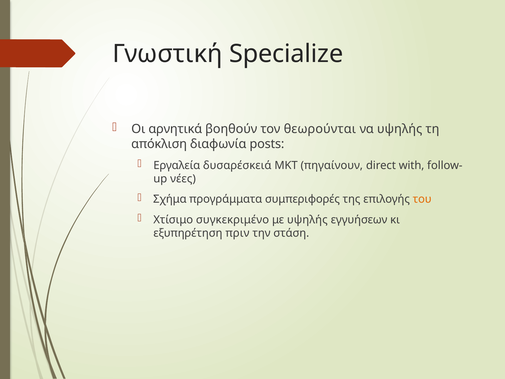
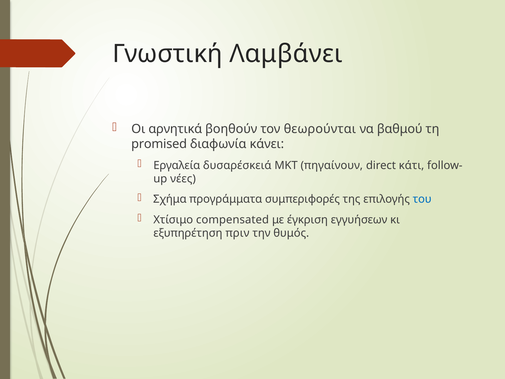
Specialize: Specialize -> Λαμβάνει
να υψηλής: υψηλής -> βαθμού
απόκλιση: απόκλιση -> promised
posts: posts -> κάνει
with: with -> κάτι
του colour: orange -> blue
συγκεκριμένο: συγκεκριμένο -> compensated
με υψηλής: υψηλής -> έγκριση
στάση: στάση -> θυμός
